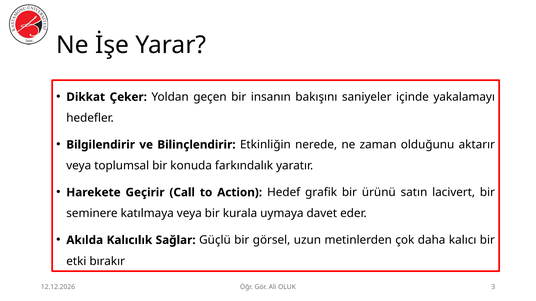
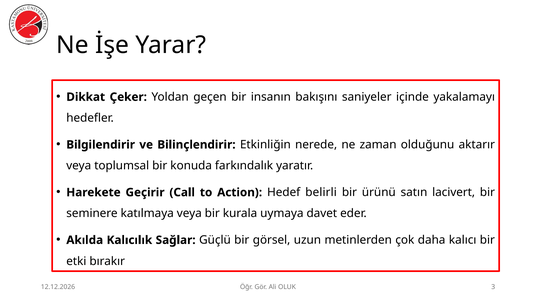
grafik: grafik -> belirli
